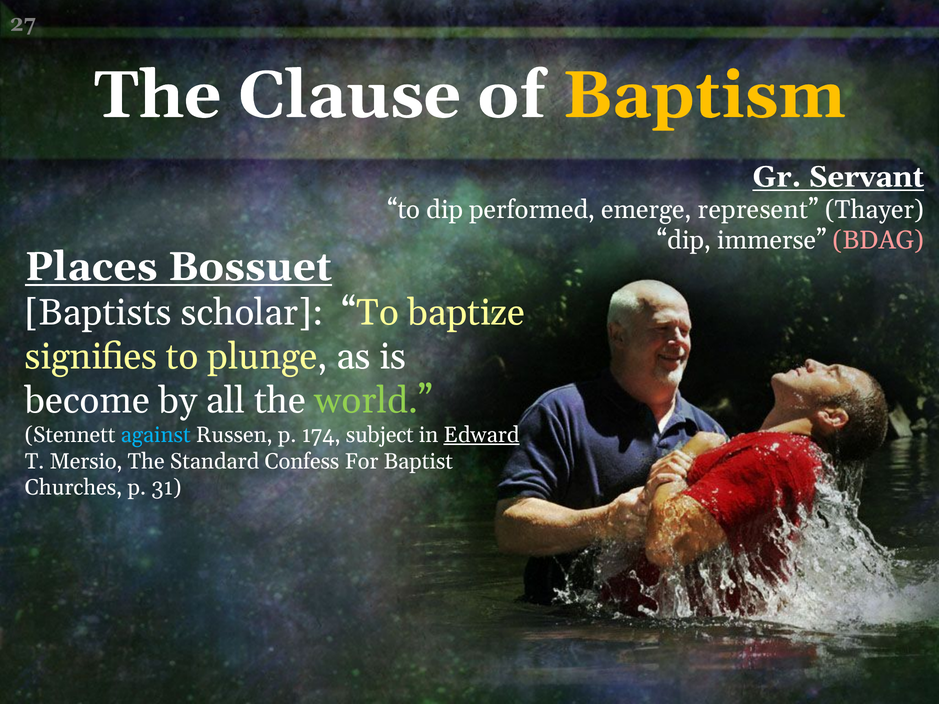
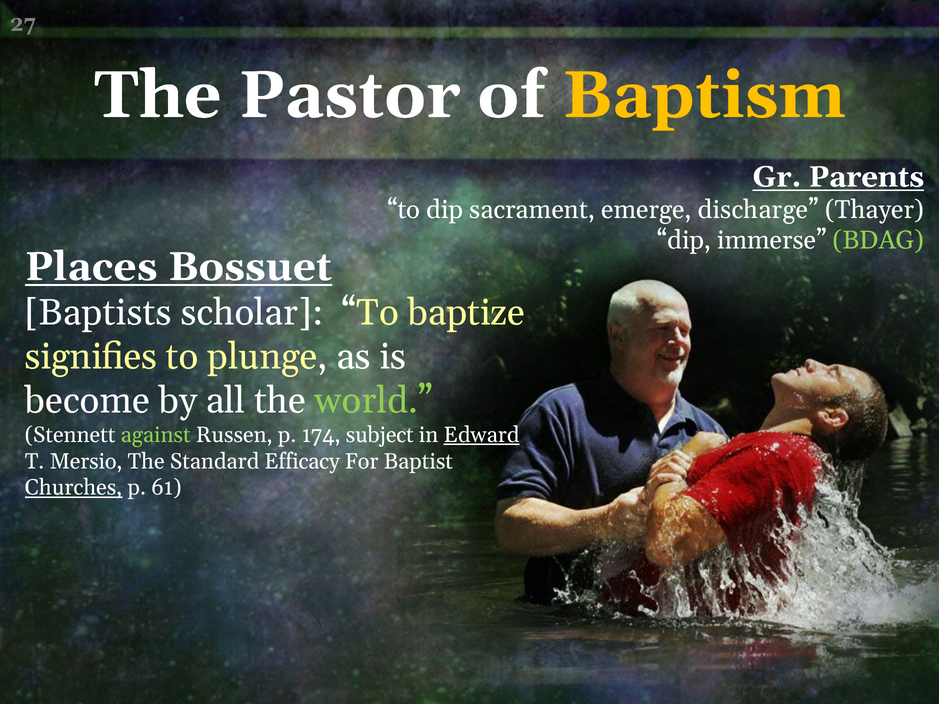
Clause: Clause -> Pastor
Servant: Servant -> Parents
performed: performed -> sacrament
represent: represent -> discharge
BDAG colour: pink -> light green
against colour: light blue -> light green
Confess: Confess -> Efficacy
Churches underline: none -> present
31: 31 -> 61
